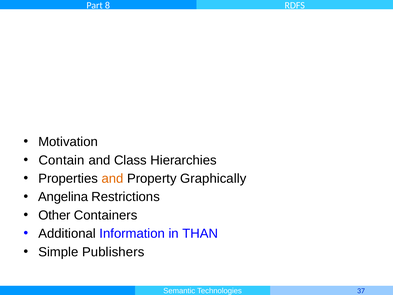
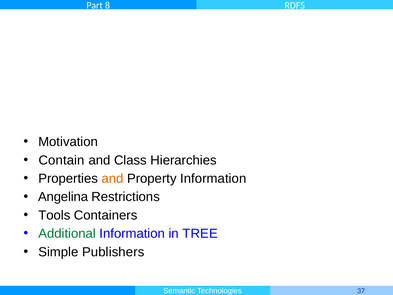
Property Graphically: Graphically -> Information
Other: Other -> Tools
Additional colour: black -> green
THAN: THAN -> TREE
